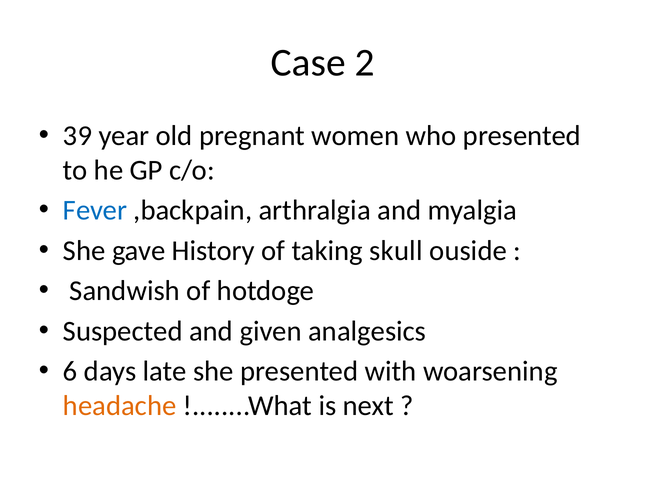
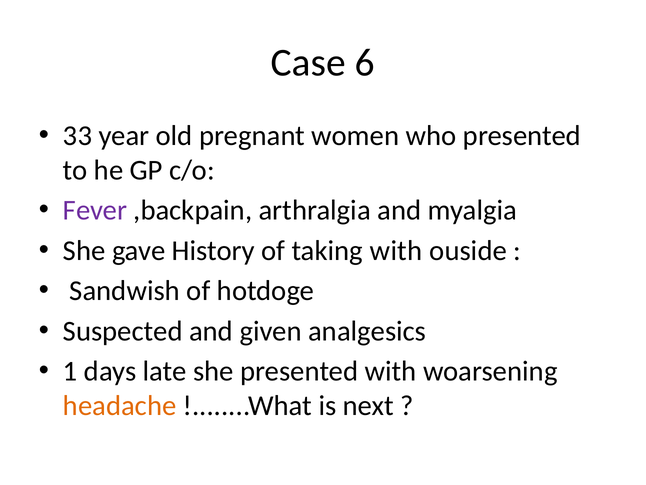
2: 2 -> 6
39: 39 -> 33
Fever colour: blue -> purple
taking skull: skull -> with
6: 6 -> 1
